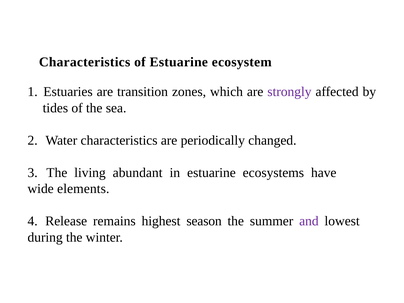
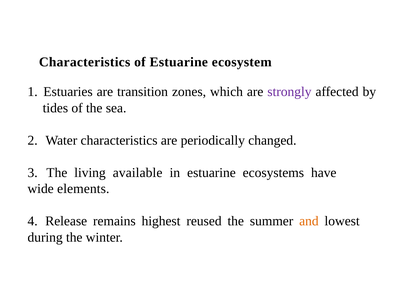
abundant: abundant -> available
season: season -> reused
and colour: purple -> orange
